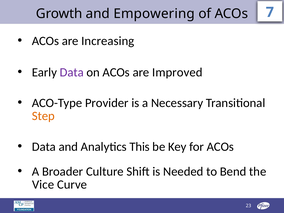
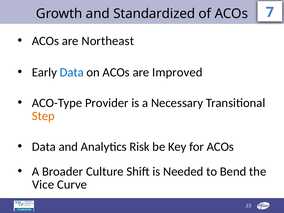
Empowering: Empowering -> Standardized
Increasing: Increasing -> Northeast
Data at (72, 72) colour: purple -> blue
This: This -> Risk
